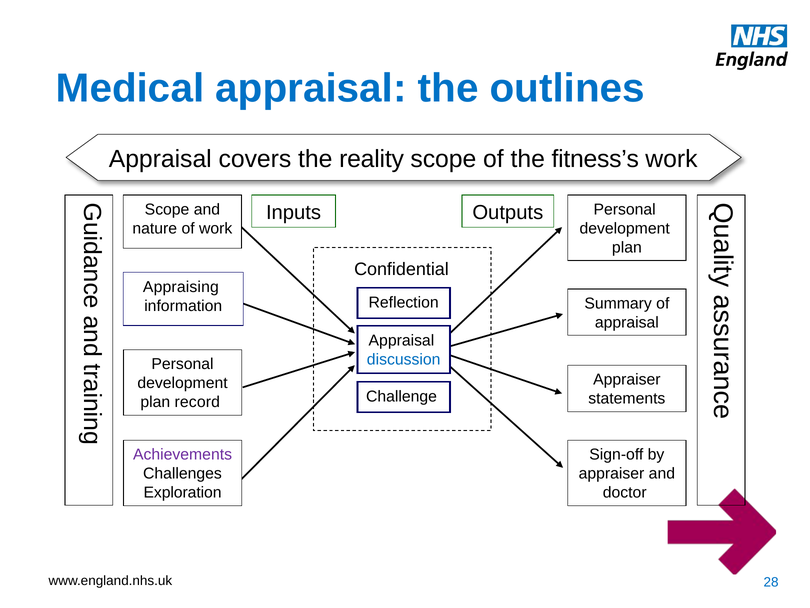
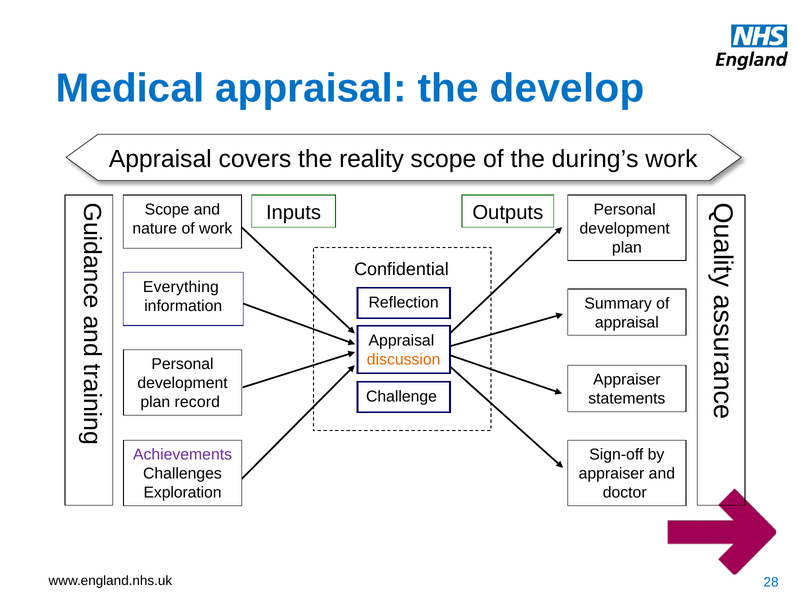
outlines: outlines -> develop
fitness’s: fitness’s -> during’s
Appraising: Appraising -> Everything
discussion colour: blue -> orange
